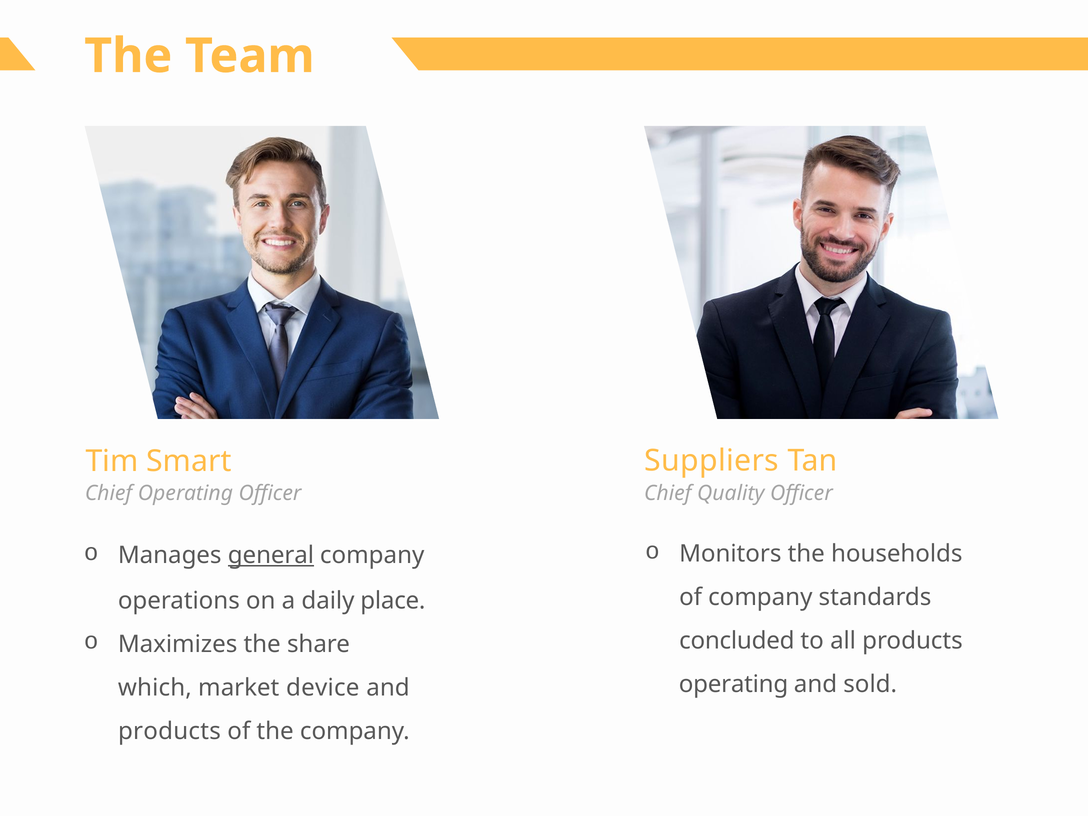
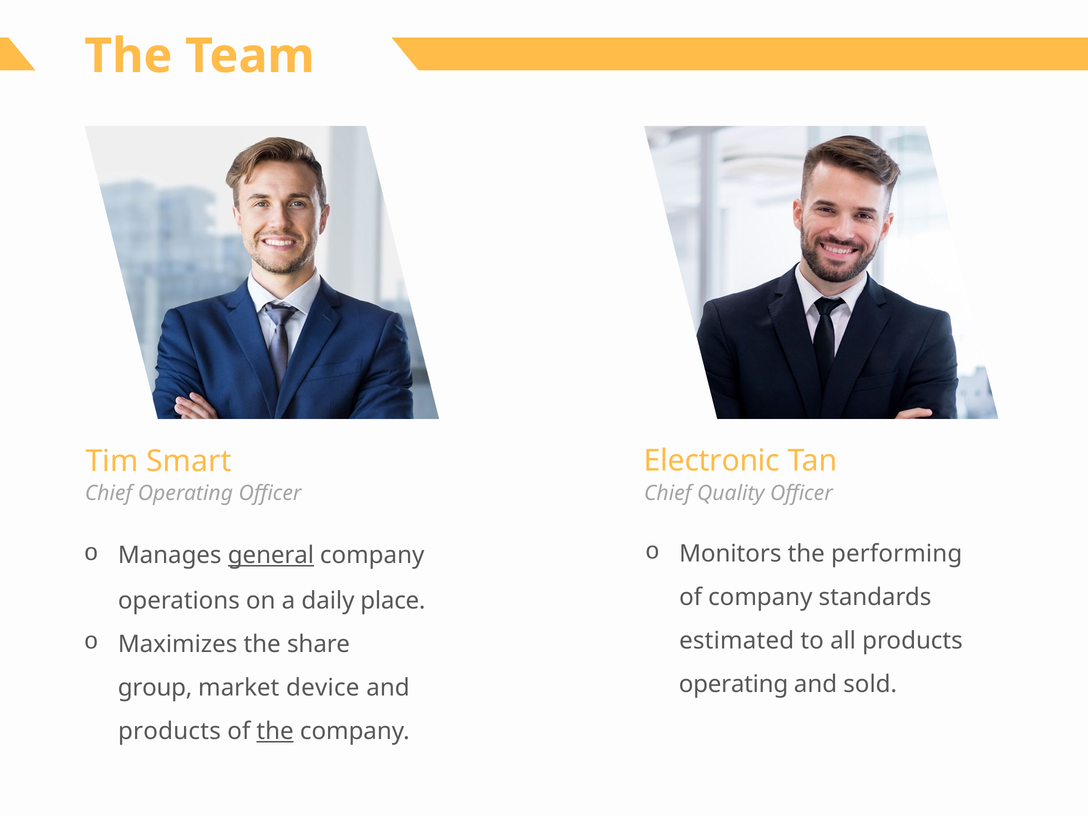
Suppliers: Suppliers -> Electronic
households: households -> performing
concluded: concluded -> estimated
which: which -> group
the at (275, 731) underline: none -> present
